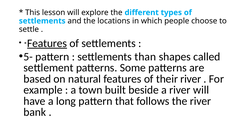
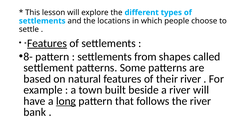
5-: 5- -> 8-
than: than -> from
long underline: none -> present
